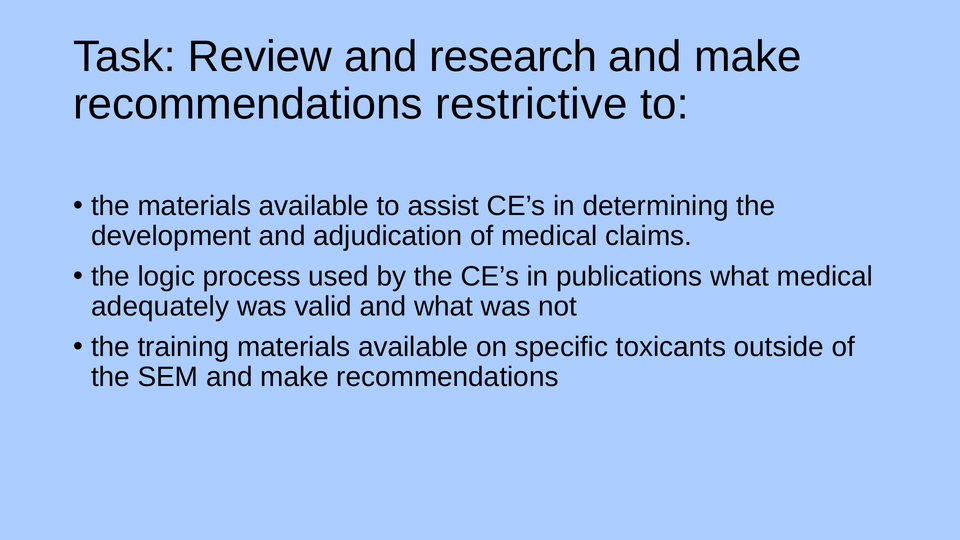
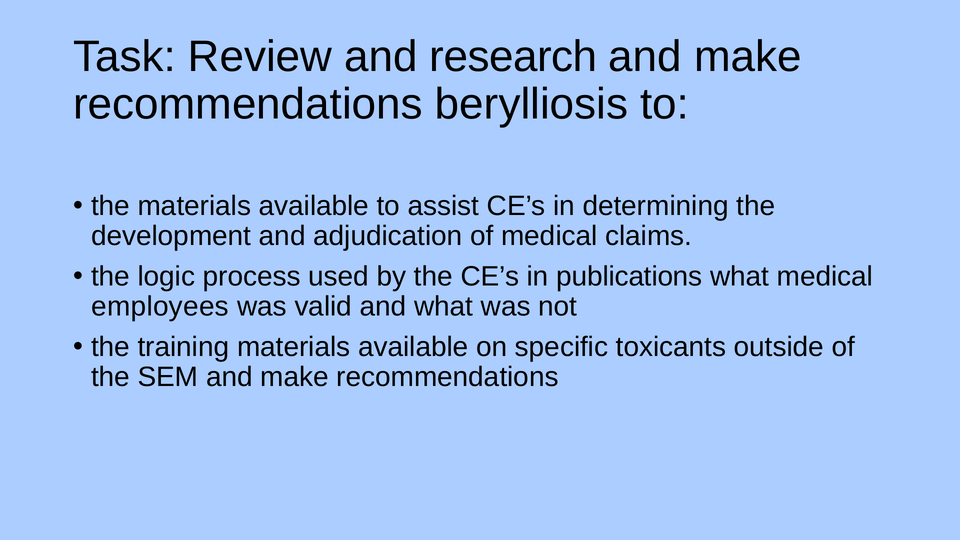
restrictive: restrictive -> berylliosis
adequately: adequately -> employees
